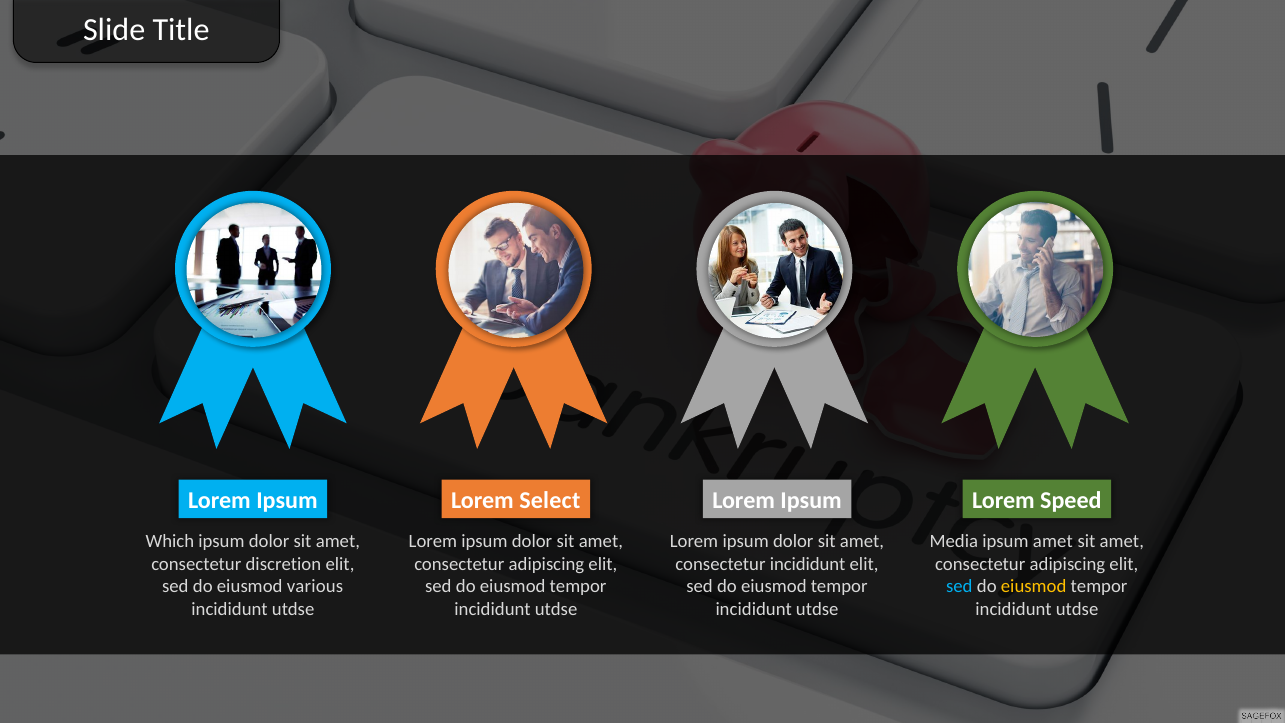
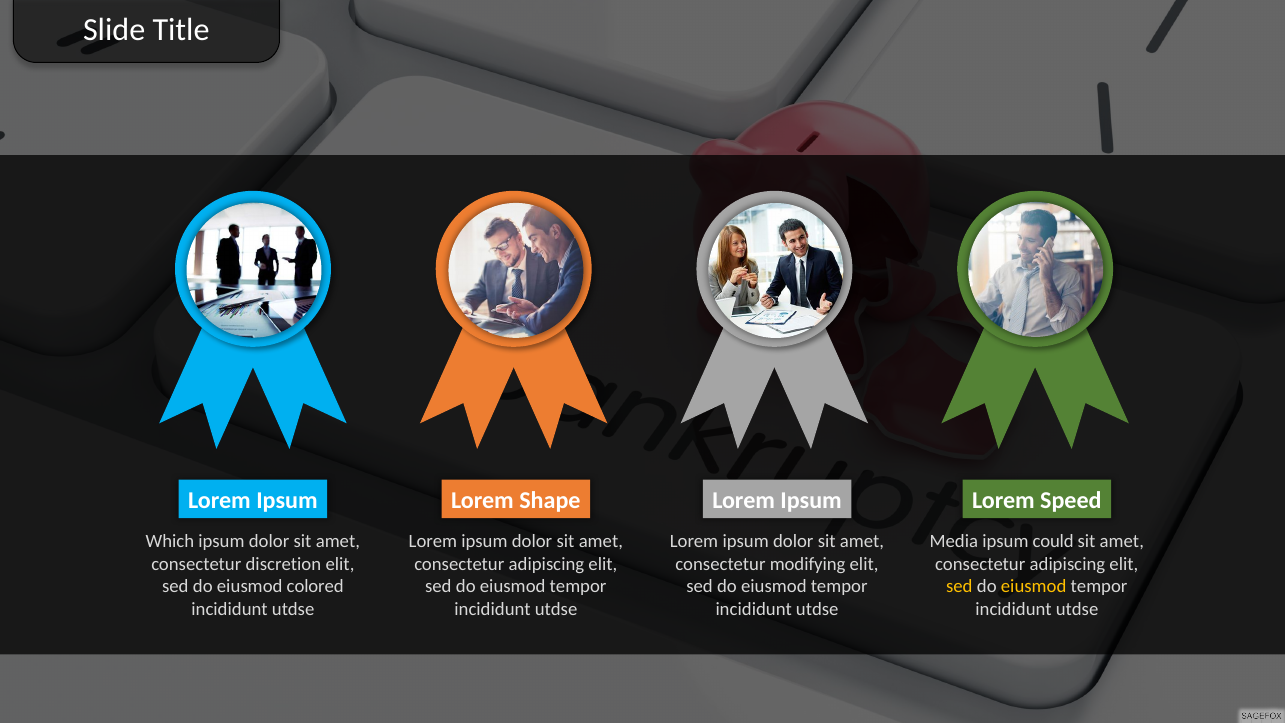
Select: Select -> Shape
ipsum amet: amet -> could
consectetur incididunt: incididunt -> modifying
various: various -> colored
sed at (959, 587) colour: light blue -> yellow
